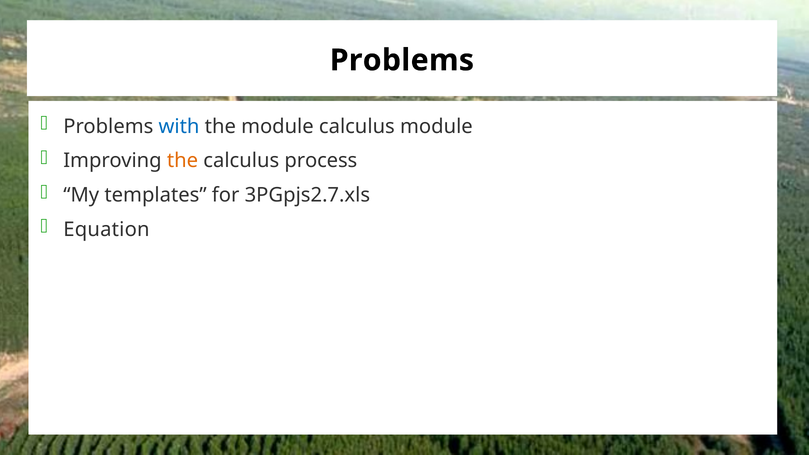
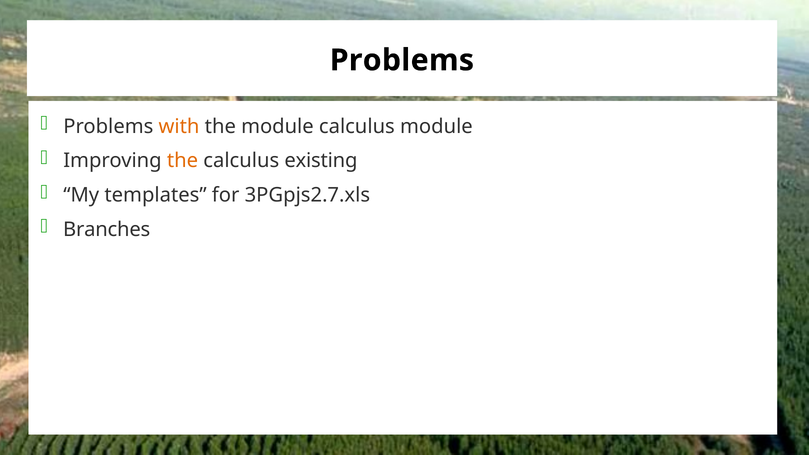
with colour: blue -> orange
process: process -> existing
Equation: Equation -> Branches
